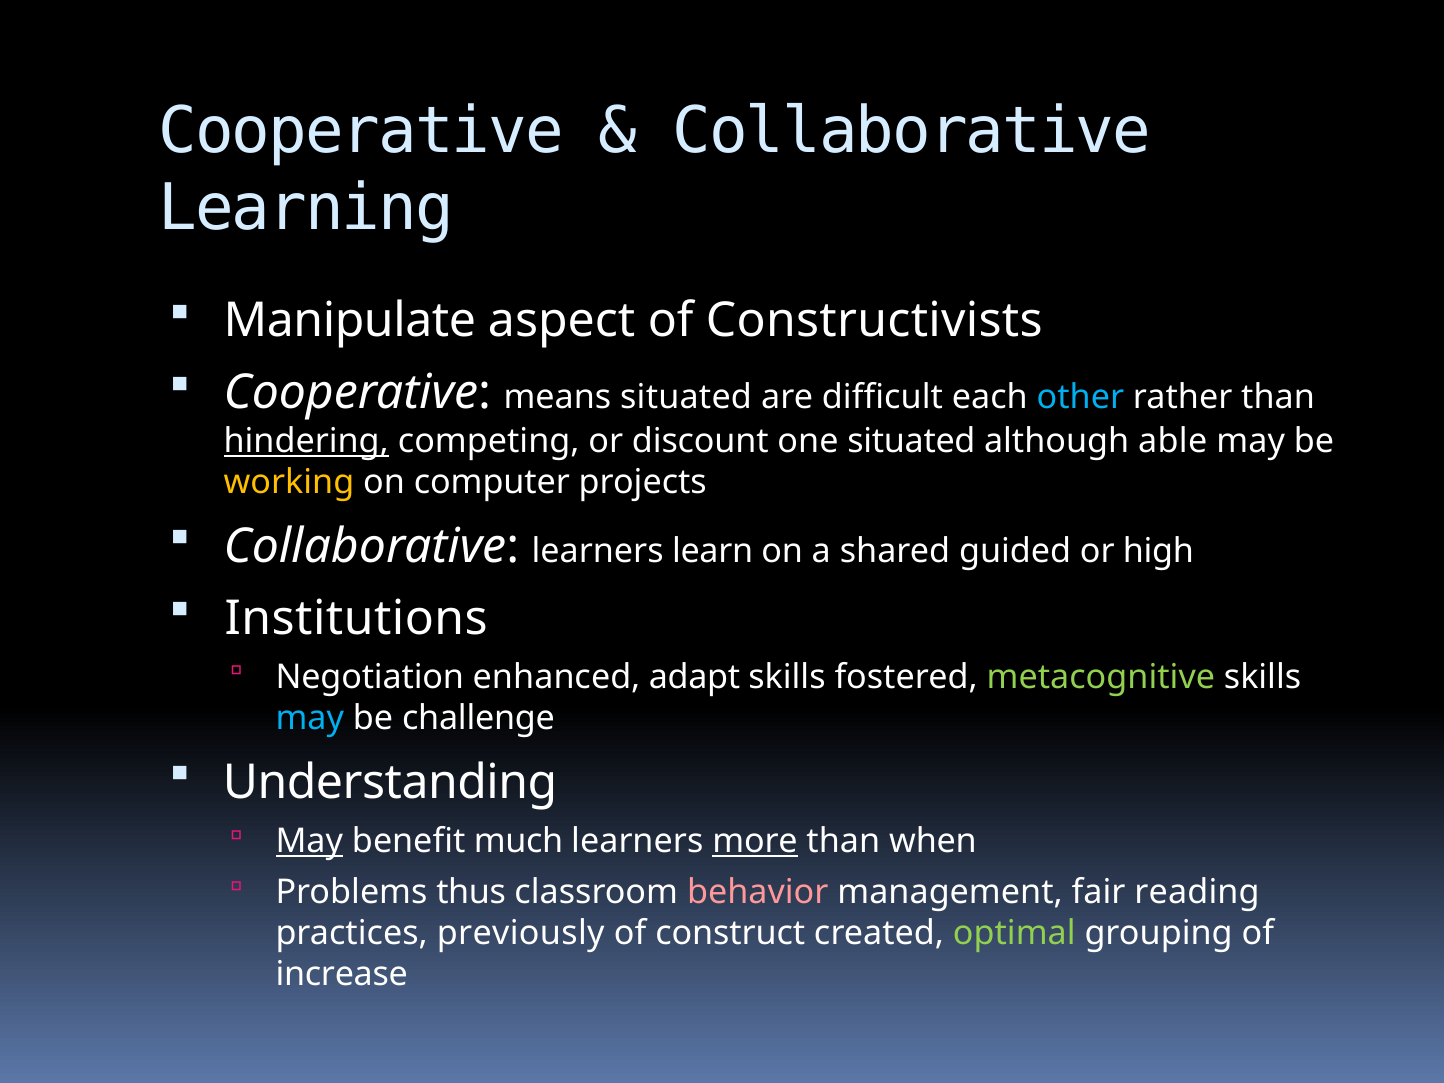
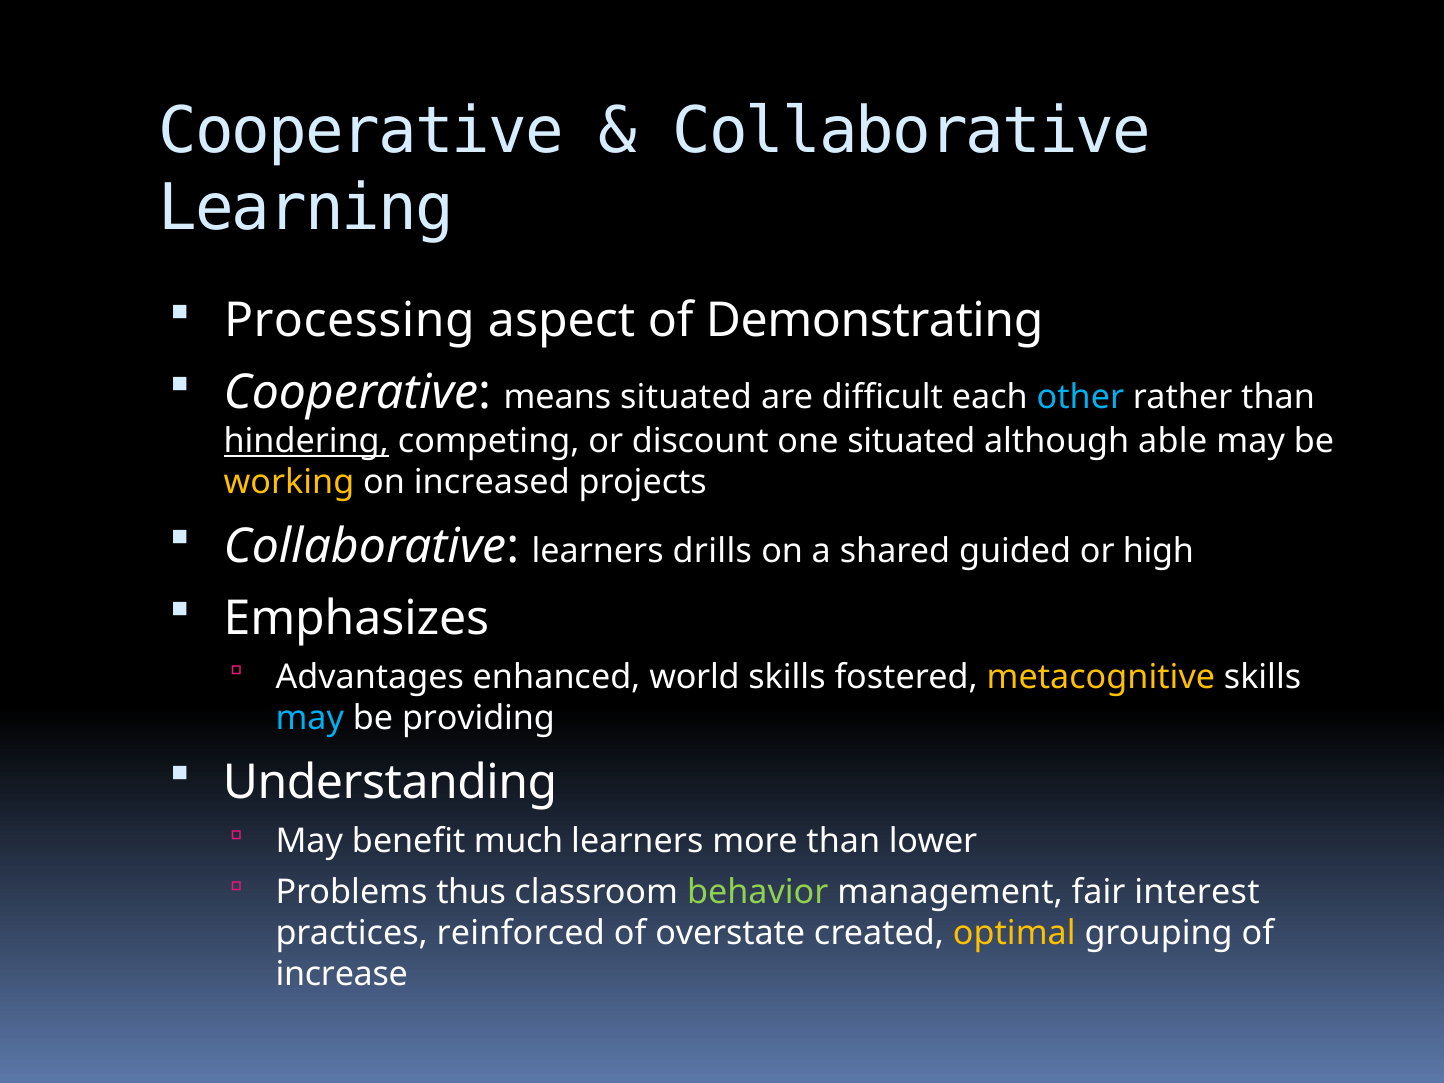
Manipulate: Manipulate -> Processing
Constructivists: Constructivists -> Demonstrating
computer: computer -> increased
learn: learn -> drills
Institutions: Institutions -> Emphasizes
Negotiation: Negotiation -> Advantages
adapt: adapt -> world
metacognitive colour: light green -> yellow
challenge: challenge -> providing
May at (309, 841) underline: present -> none
more underline: present -> none
when: when -> lower
behavior colour: pink -> light green
reading: reading -> interest
previously: previously -> reinforced
construct: construct -> overstate
optimal colour: light green -> yellow
